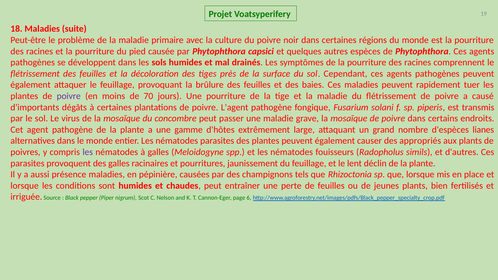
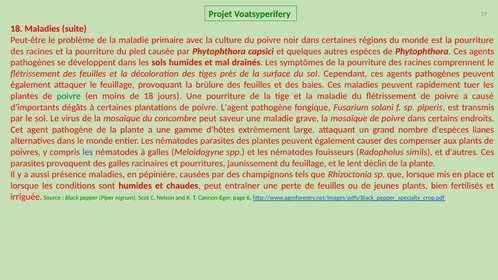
poivre at (69, 96) colour: purple -> green
de 70: 70 -> 18
passer: passer -> saveur
appropriés: appropriés -> compenser
